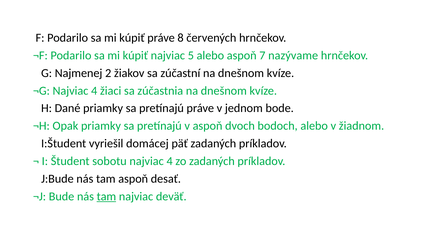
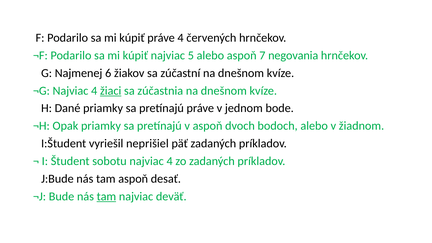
práve 8: 8 -> 4
nazývame: nazývame -> negovania
2: 2 -> 6
žiaci underline: none -> present
domácej: domácej -> neprišiel
